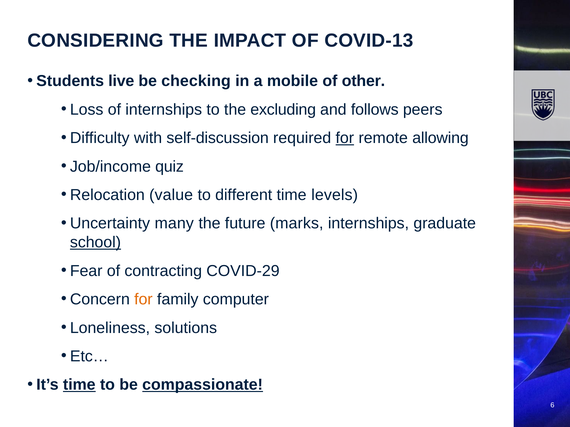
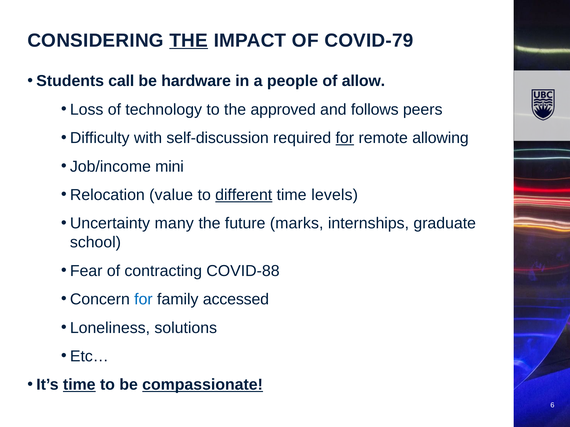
THE at (189, 40) underline: none -> present
COVID-13: COVID-13 -> COVID-79
live: live -> call
checking: checking -> hardware
mobile: mobile -> people
other: other -> allow
of internships: internships -> technology
excluding: excluding -> approved
quiz: quiz -> mini
different underline: none -> present
school underline: present -> none
COVID-29: COVID-29 -> COVID-88
for at (143, 300) colour: orange -> blue
computer: computer -> accessed
